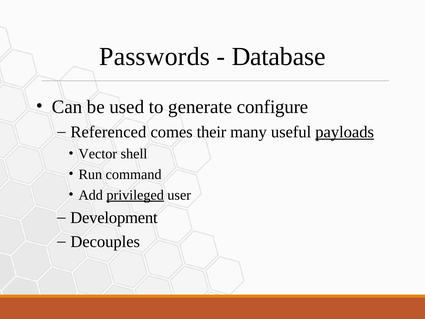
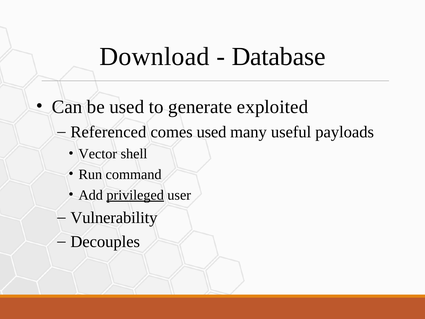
Passwords: Passwords -> Download
configure: configure -> exploited
comes their: their -> used
payloads underline: present -> none
Development: Development -> Vulnerability
